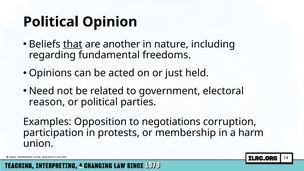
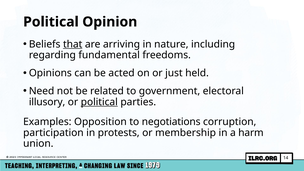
another: another -> arriving
reason: reason -> illusory
political at (99, 102) underline: none -> present
